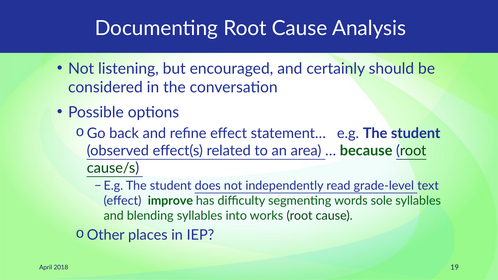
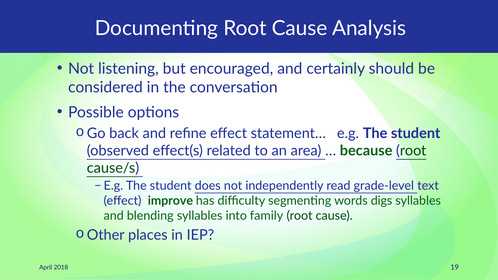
sole: sole -> digs
works: works -> family
